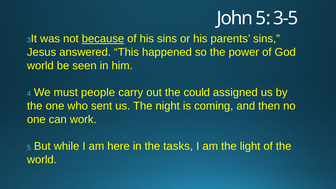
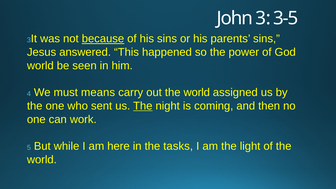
John 5: 5 -> 3
people: people -> means
out the could: could -> world
The at (143, 106) underline: none -> present
